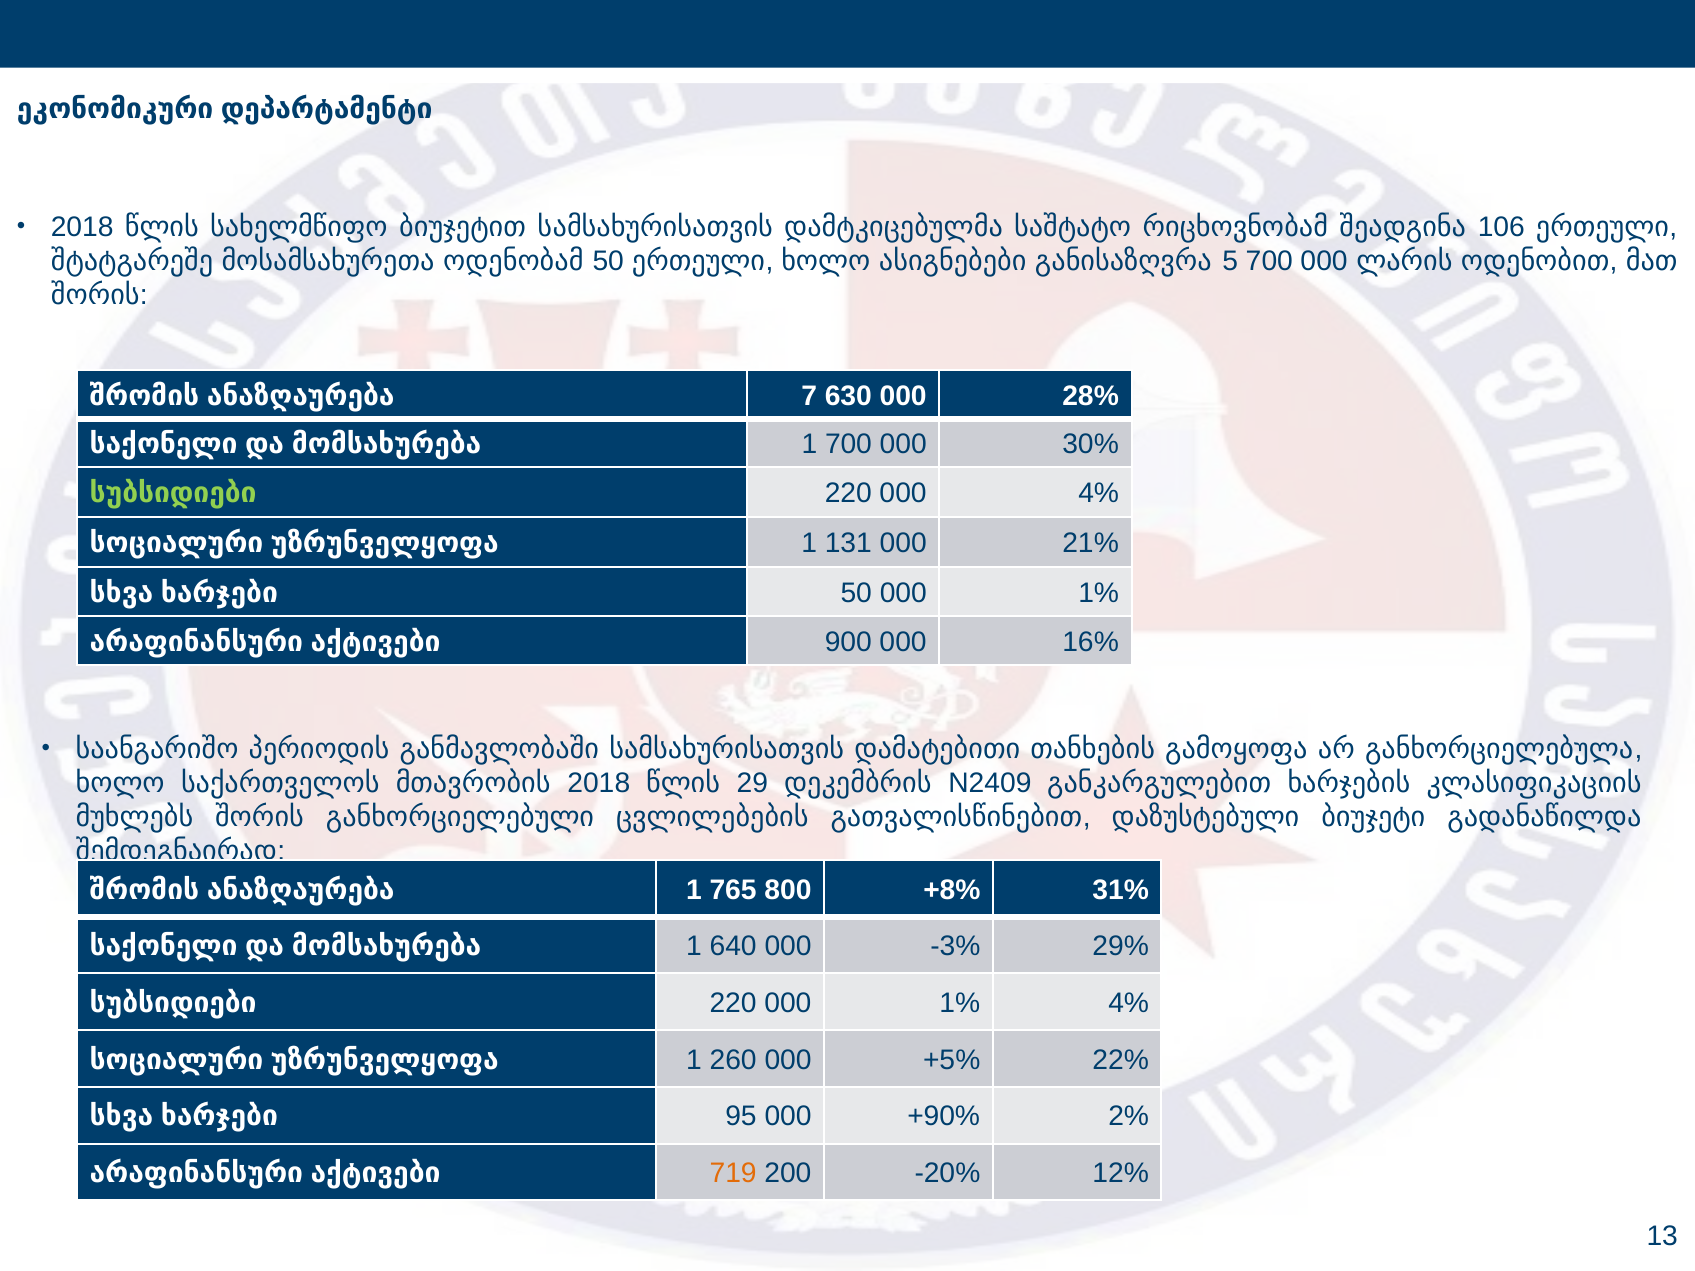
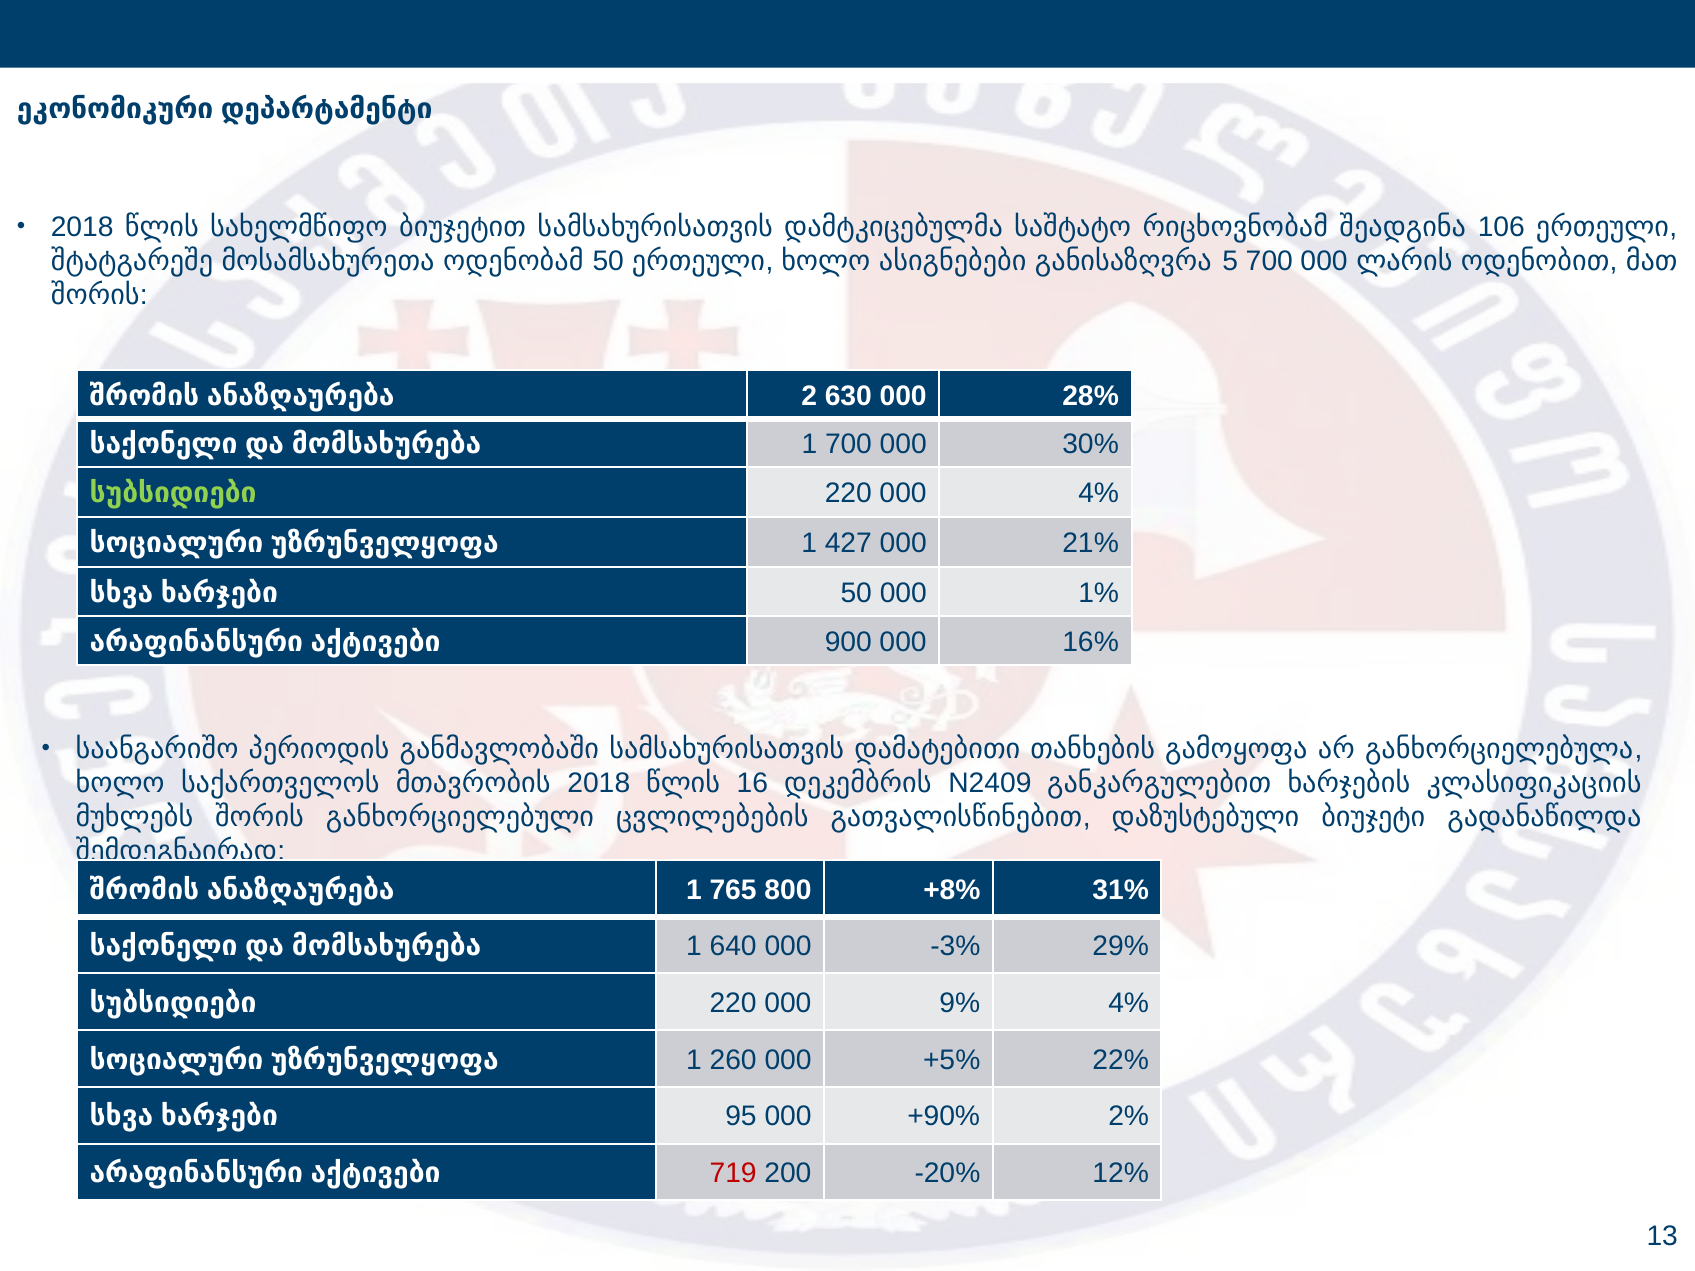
7: 7 -> 2
131: 131 -> 427
29: 29 -> 16
220 000 1%: 1% -> 9%
719 colour: orange -> red
